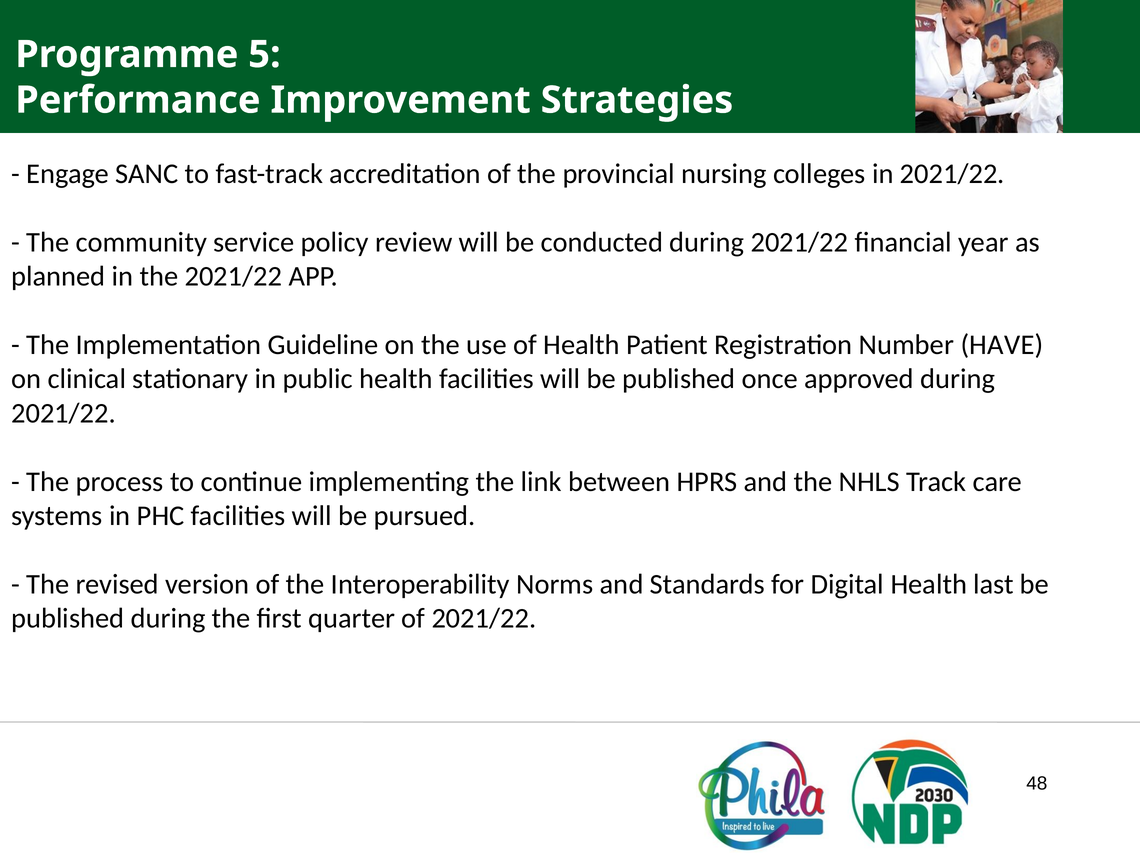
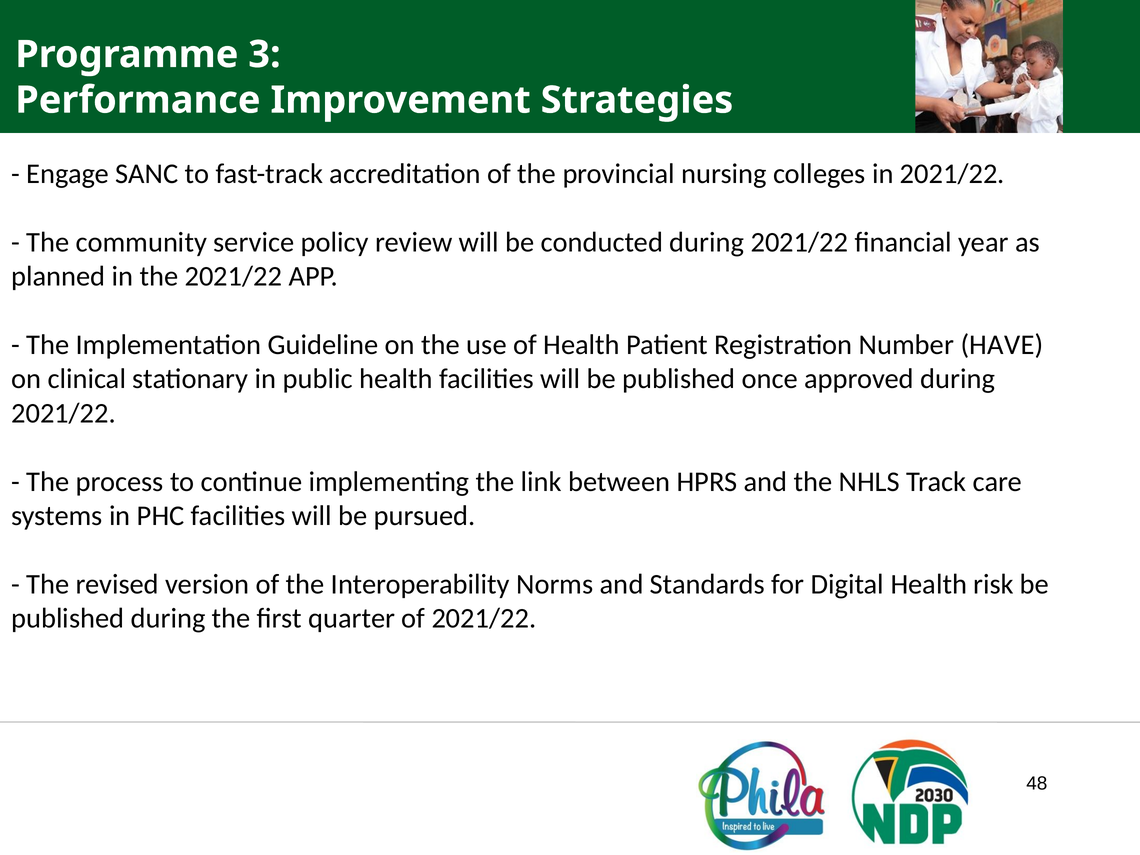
5: 5 -> 3
last: last -> risk
